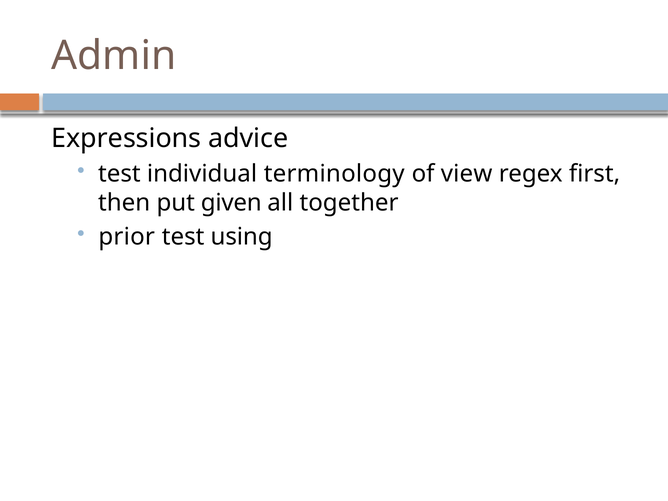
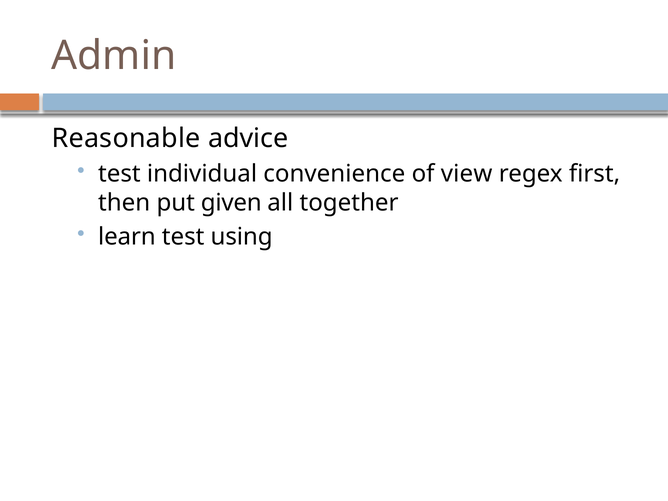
Expressions: Expressions -> Reasonable
terminology: terminology -> convenience
prior: prior -> learn
